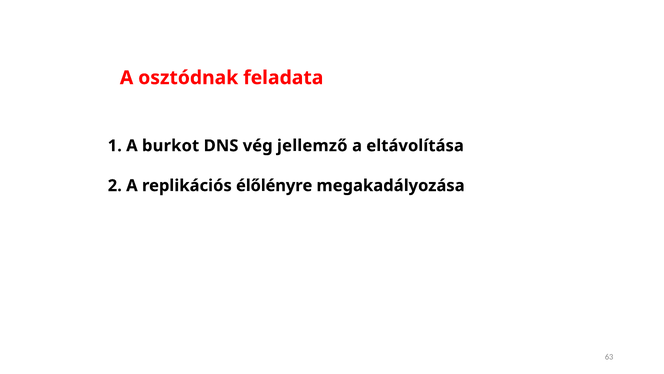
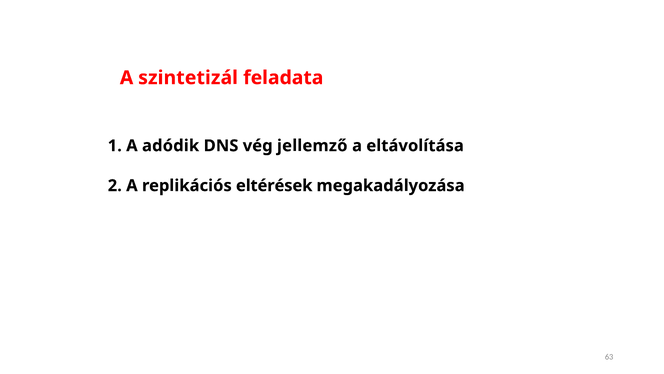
osztódnak: osztódnak -> szintetizál
burkot: burkot -> adódik
élőlényre: élőlényre -> eltérések
